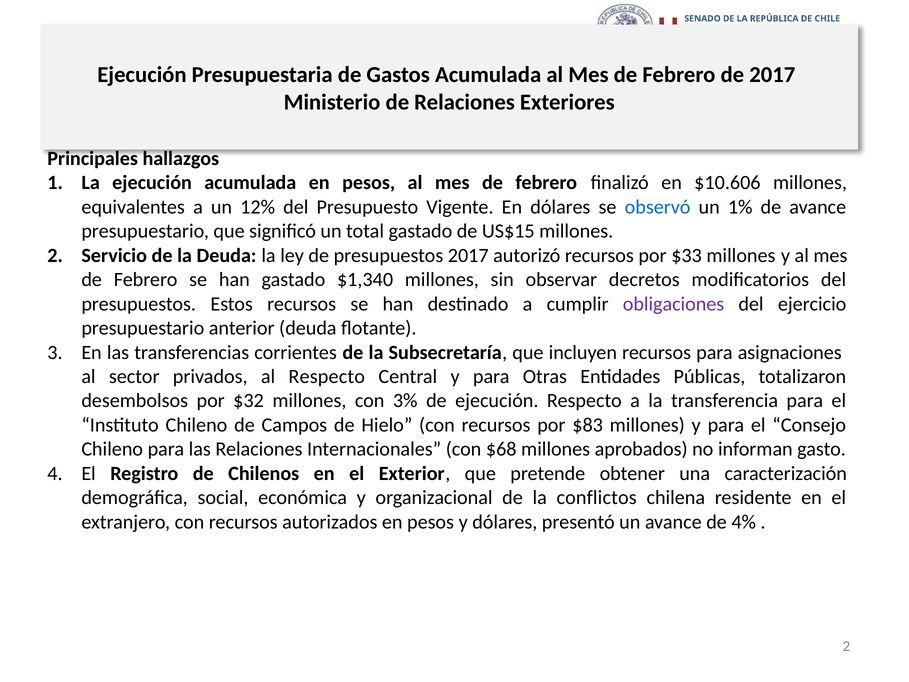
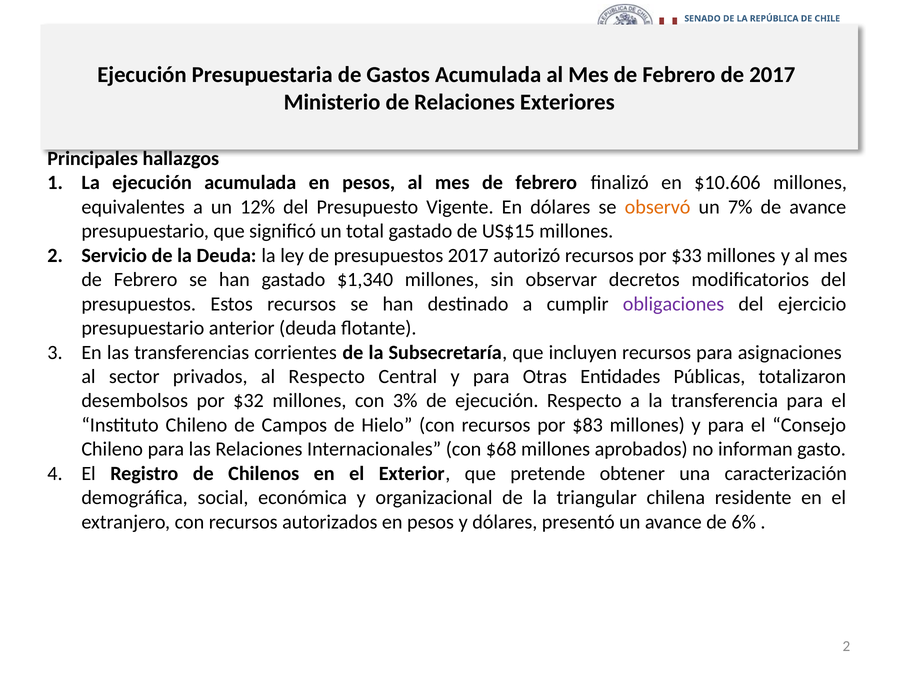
observó colour: blue -> orange
1%: 1% -> 7%
conflictos: conflictos -> triangular
4%: 4% -> 6%
